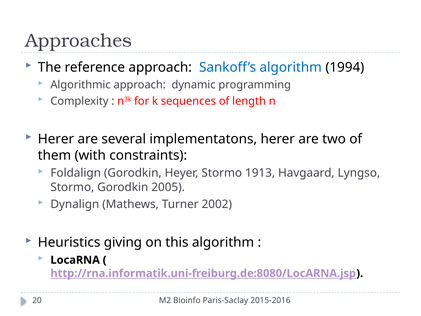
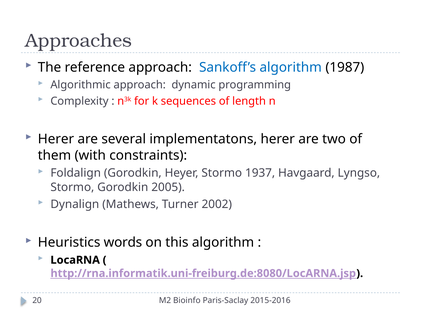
1994: 1994 -> 1987
1913: 1913 -> 1937
giving: giving -> words
